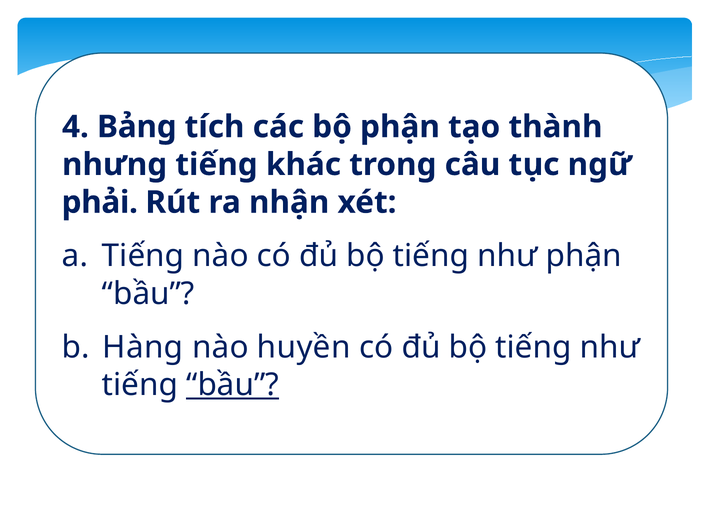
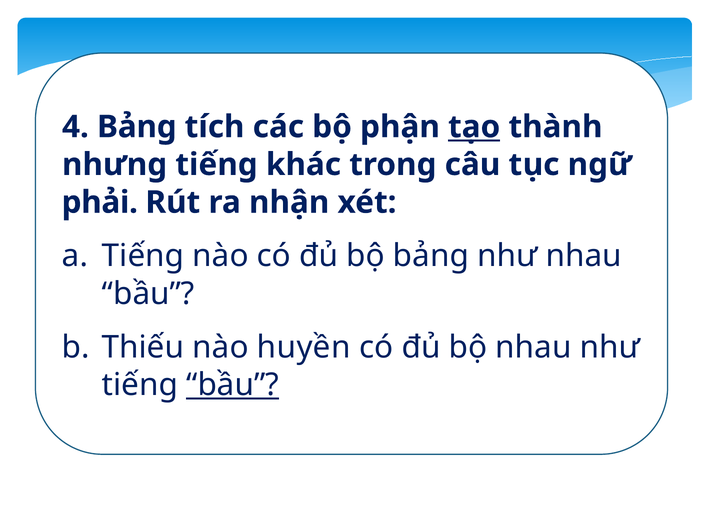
tạo underline: none -> present
tiếng at (431, 256): tiếng -> bảng
như phận: phận -> nhau
Hàng: Hàng -> Thiếu
tiếng at (533, 348): tiếng -> nhau
